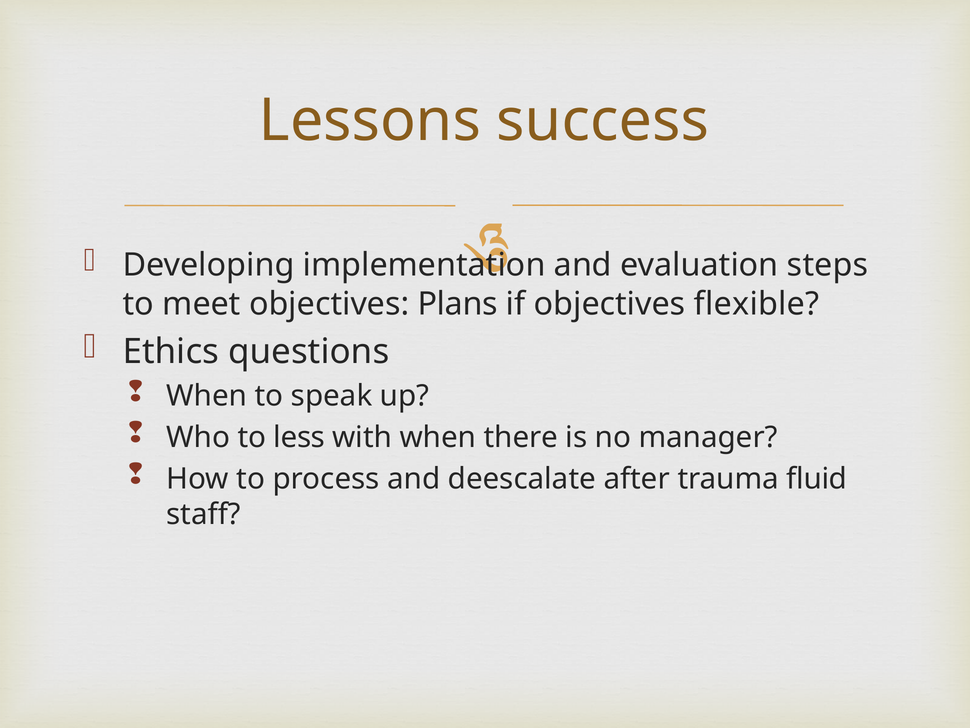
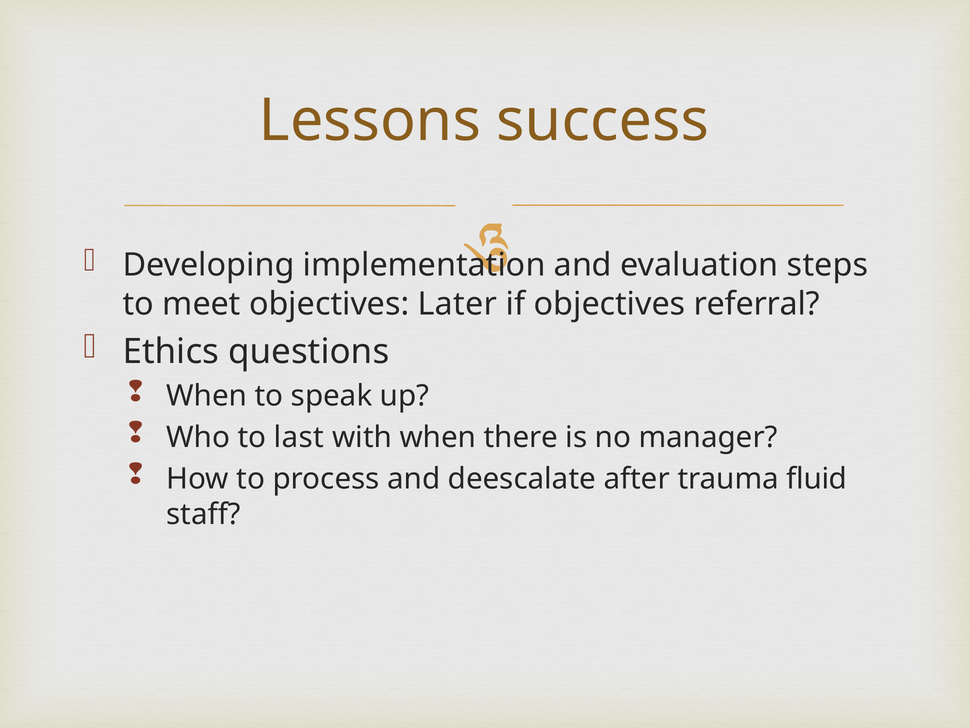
Plans: Plans -> Later
flexible: flexible -> referral
less: less -> last
